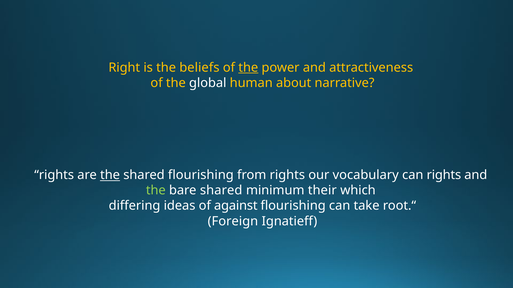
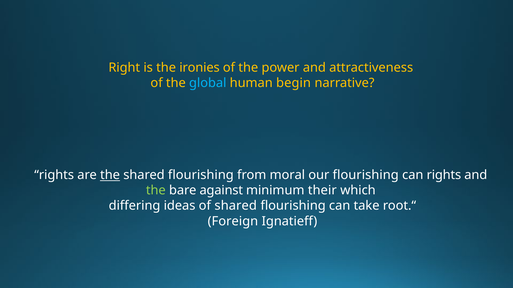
beliefs: beliefs -> ironies
the at (248, 68) underline: present -> none
global colour: white -> light blue
about: about -> begin
from rights: rights -> moral
our vocabulary: vocabulary -> flourishing
bare shared: shared -> against
of against: against -> shared
